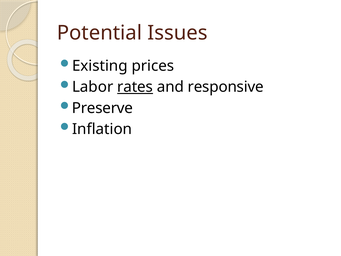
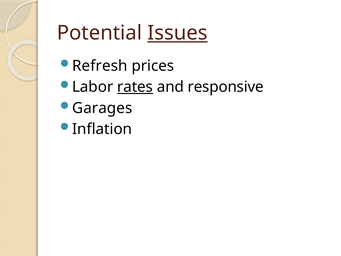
Issues underline: none -> present
Existing: Existing -> Refresh
Preserve: Preserve -> Garages
